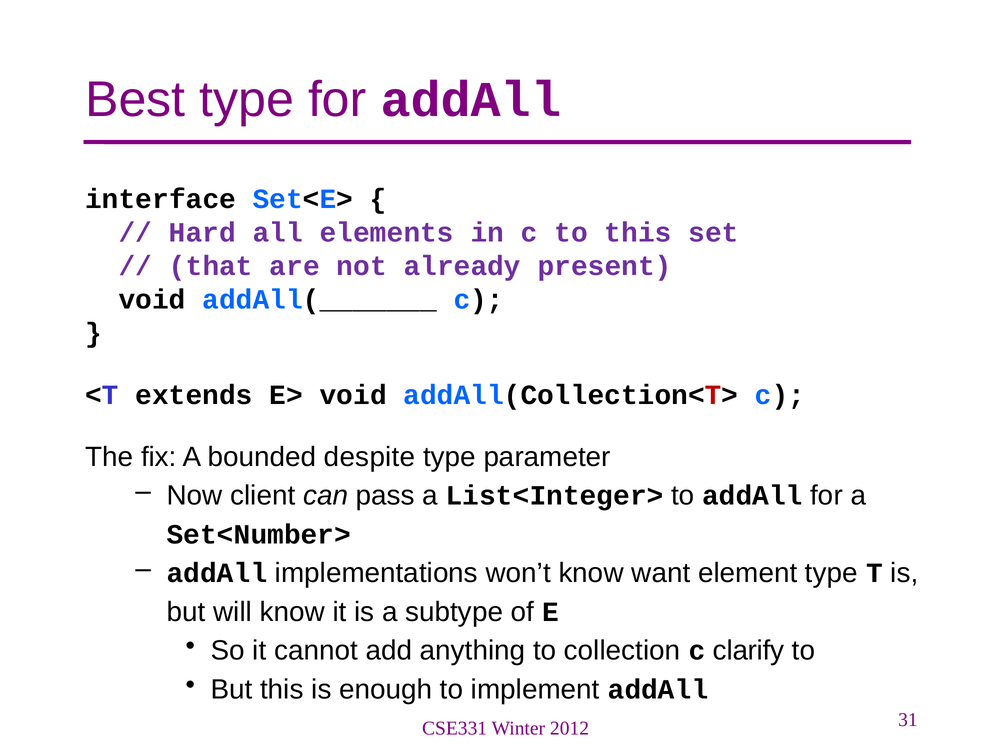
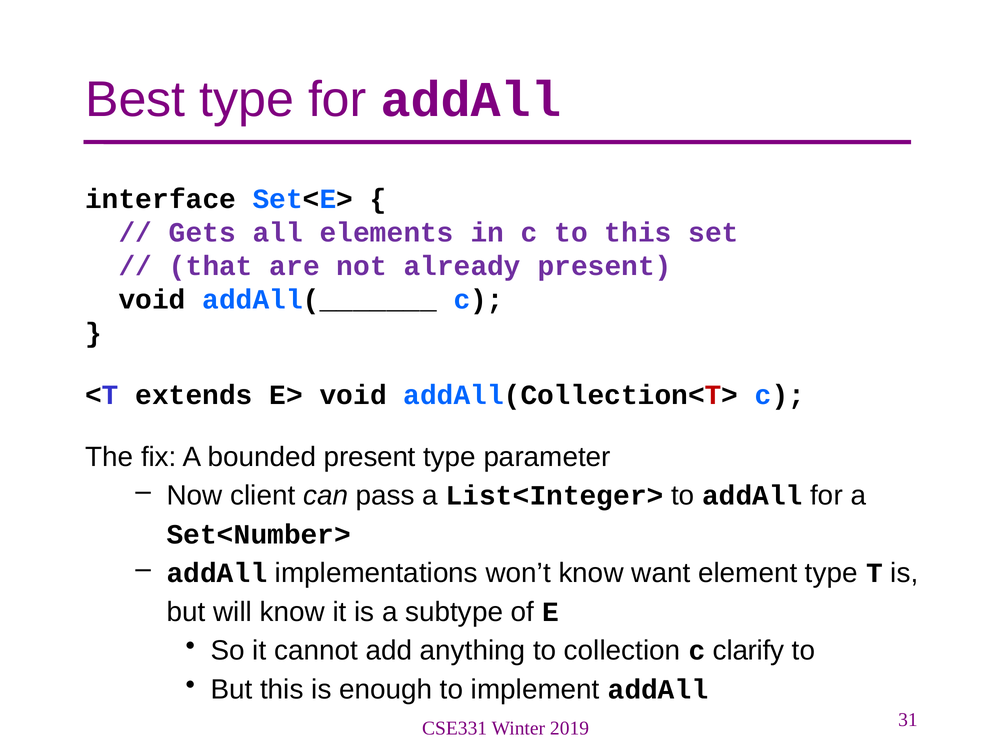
Hard: Hard -> Gets
bounded despite: despite -> present
2012: 2012 -> 2019
